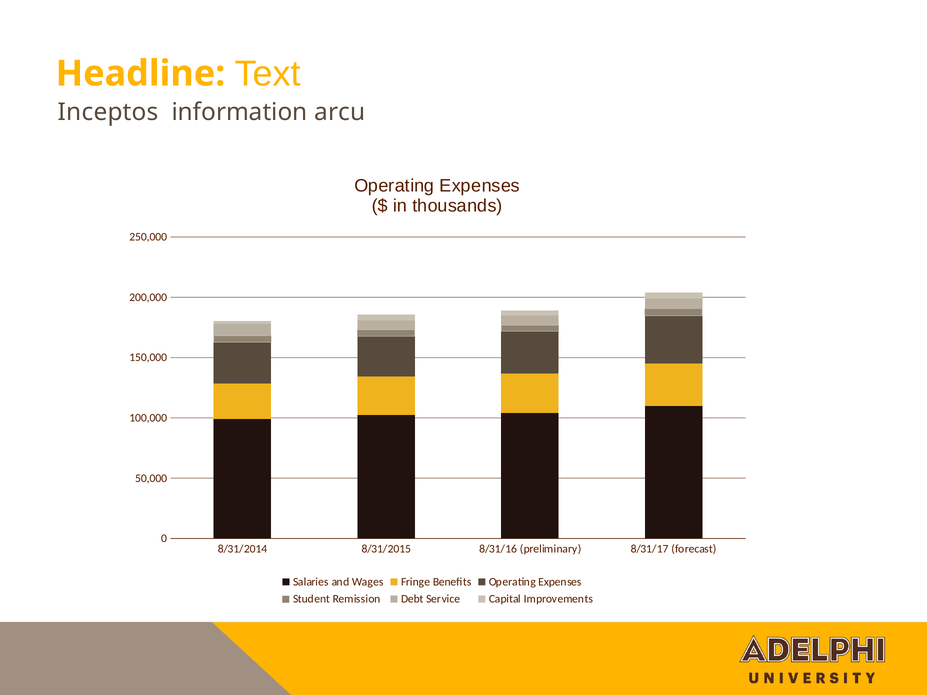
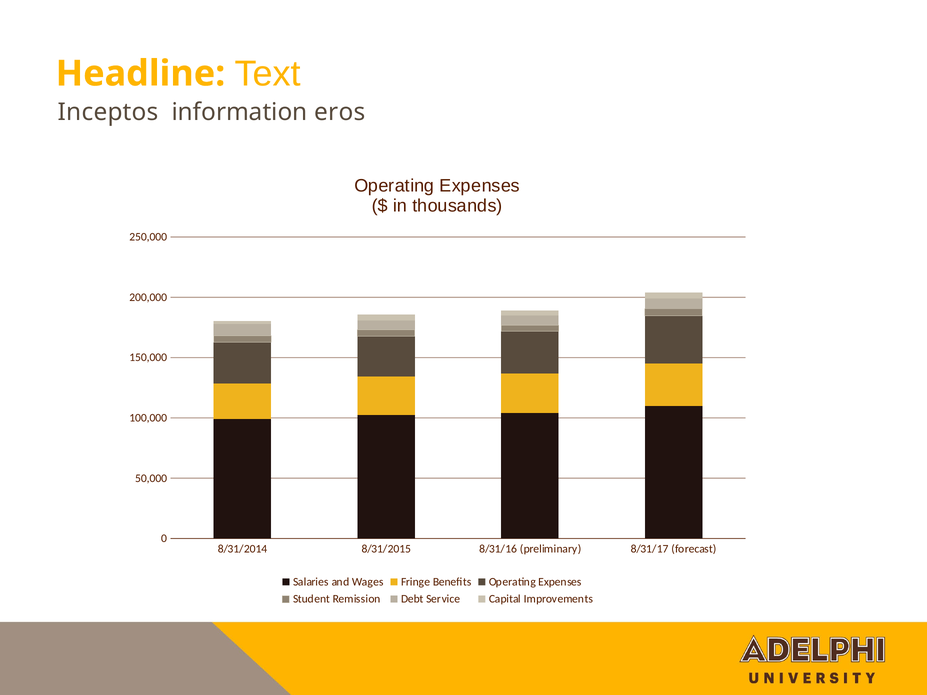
arcu: arcu -> eros
